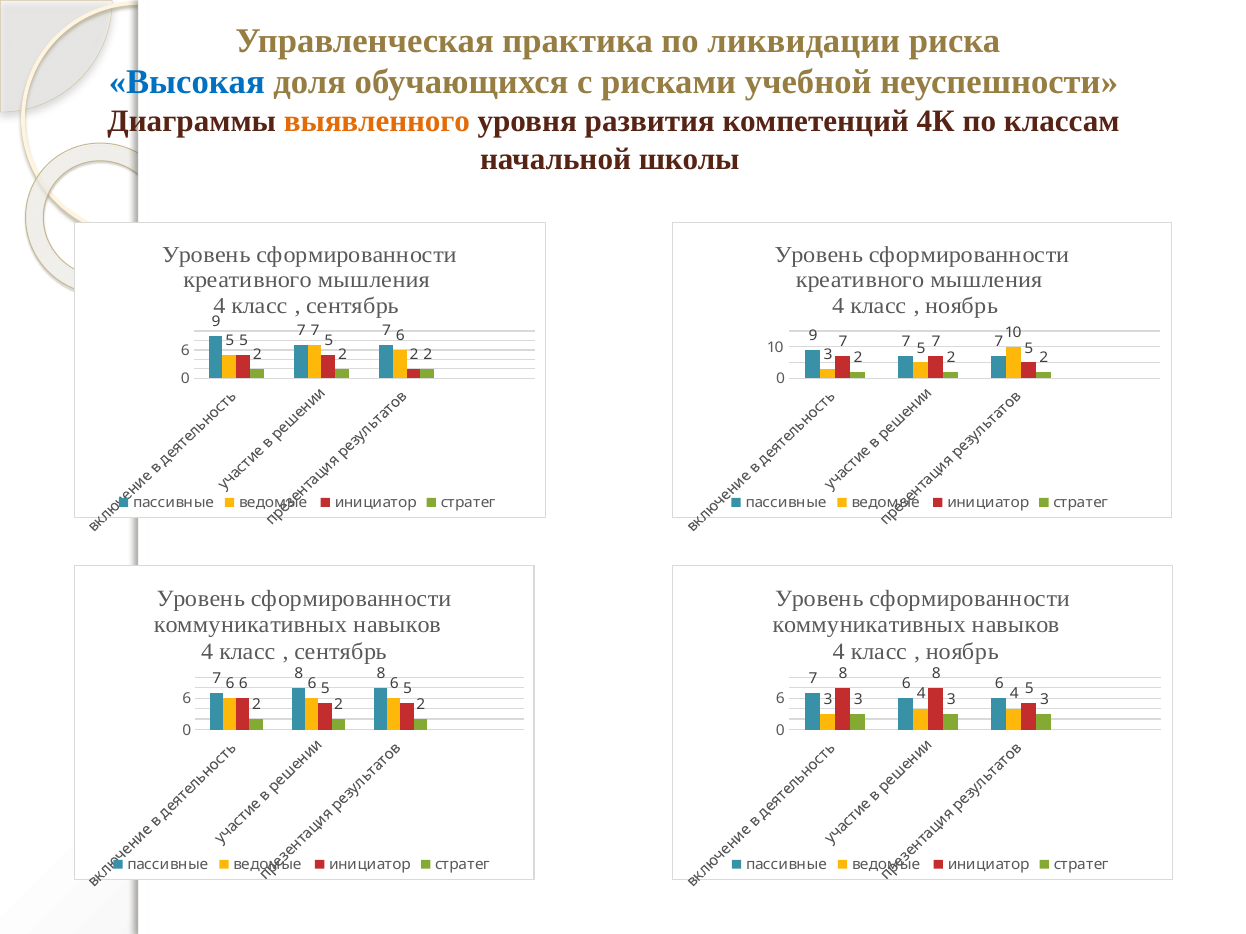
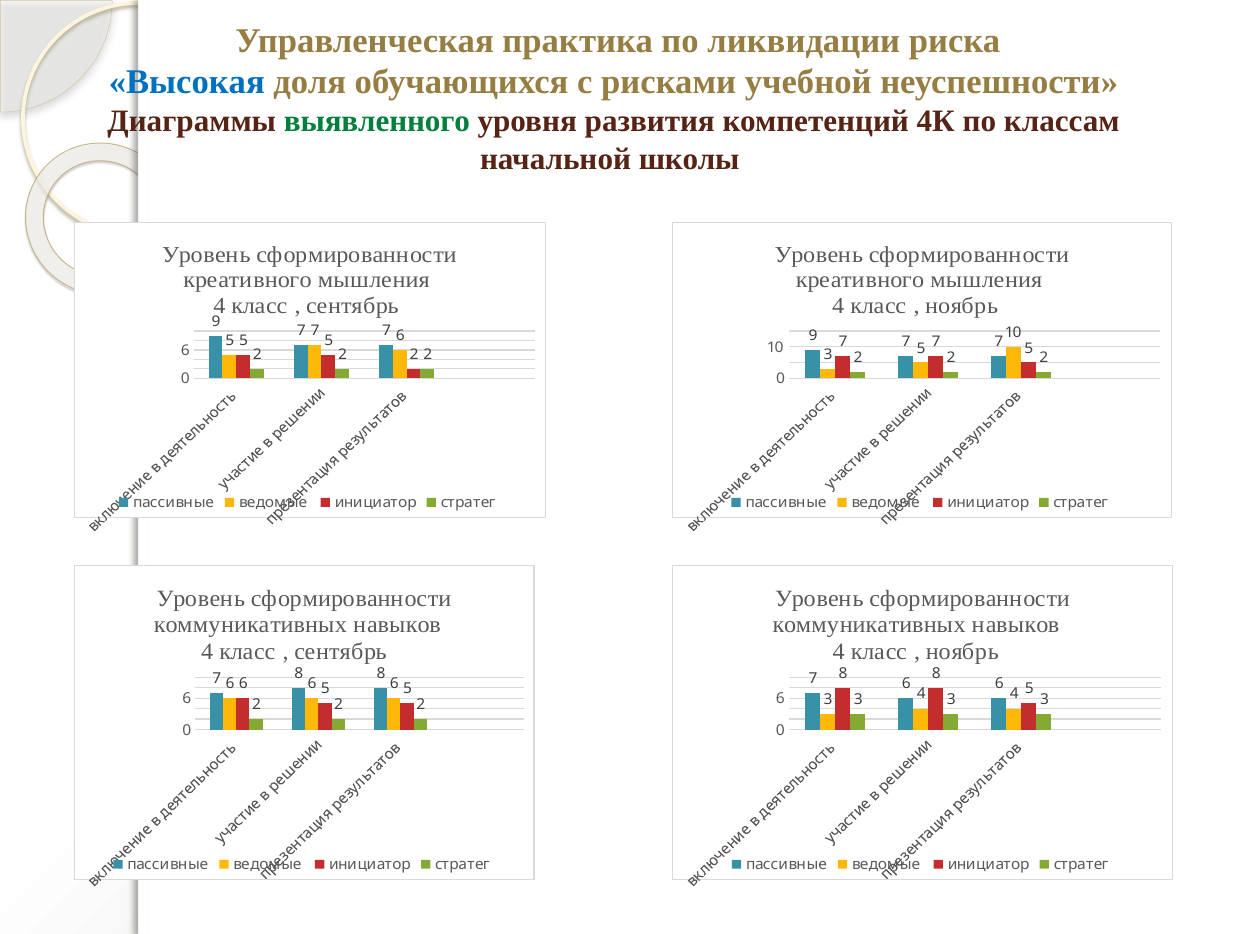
выявленного colour: orange -> green
